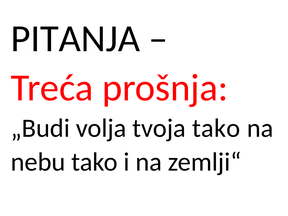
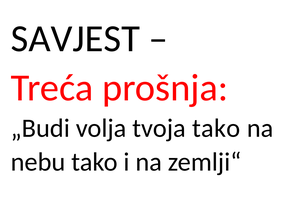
PITANJA: PITANJA -> SAVJEST
